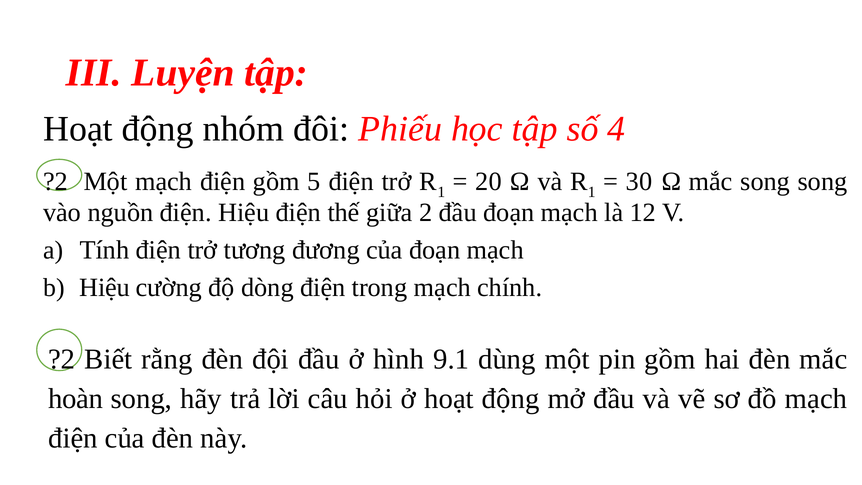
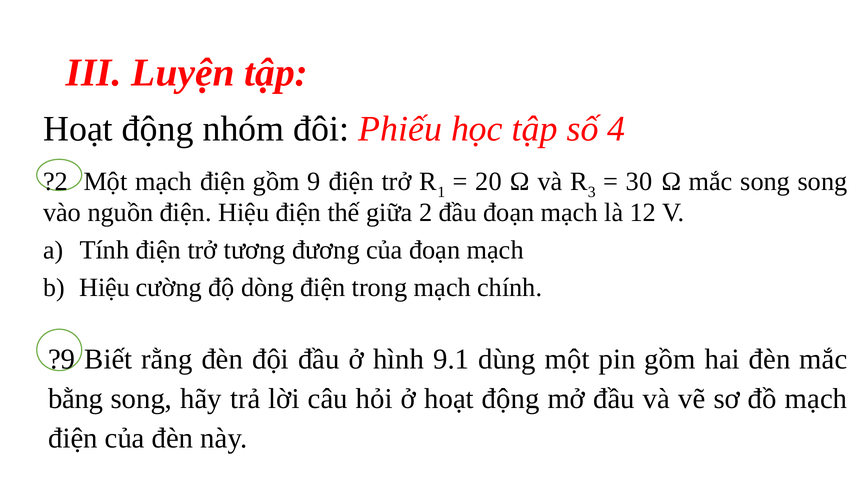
5: 5 -> 9
1 at (592, 192): 1 -> 3
?2 at (62, 359): ?2 -> ?9
hoàn: hoàn -> bằng
